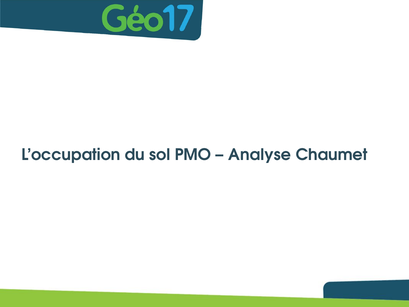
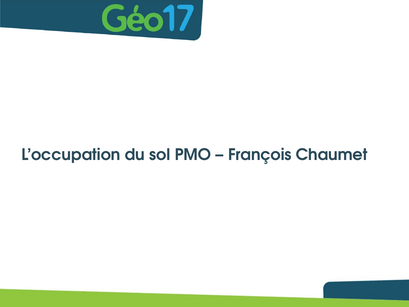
Analyse: Analyse -> François
